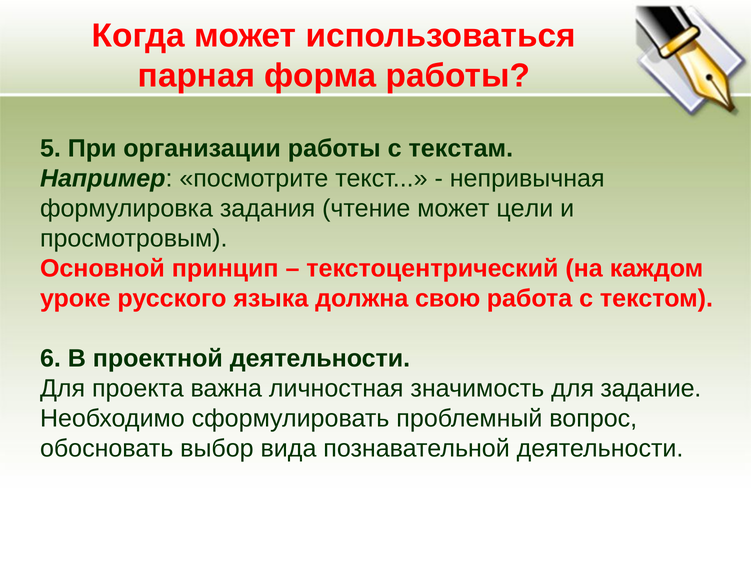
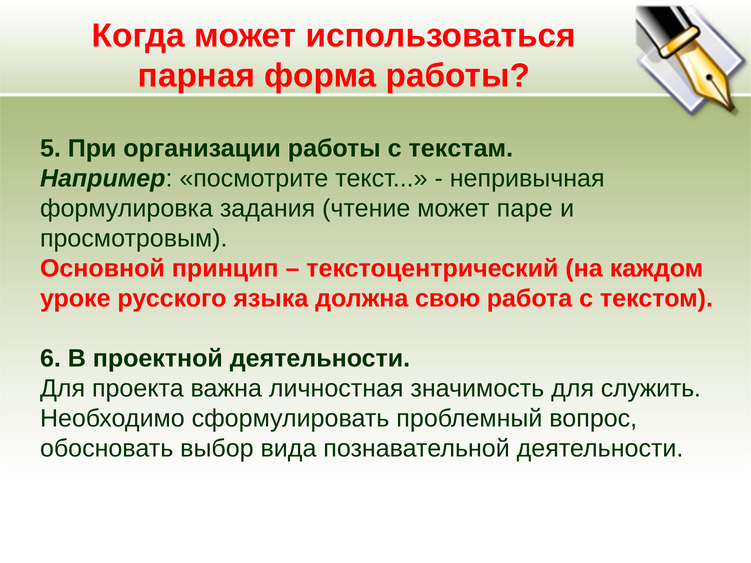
цели: цели -> паре
задание: задание -> служить
